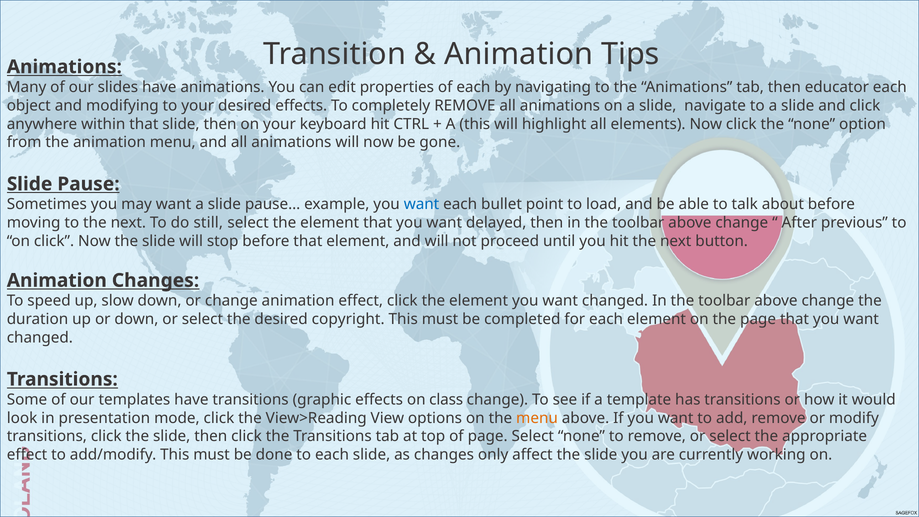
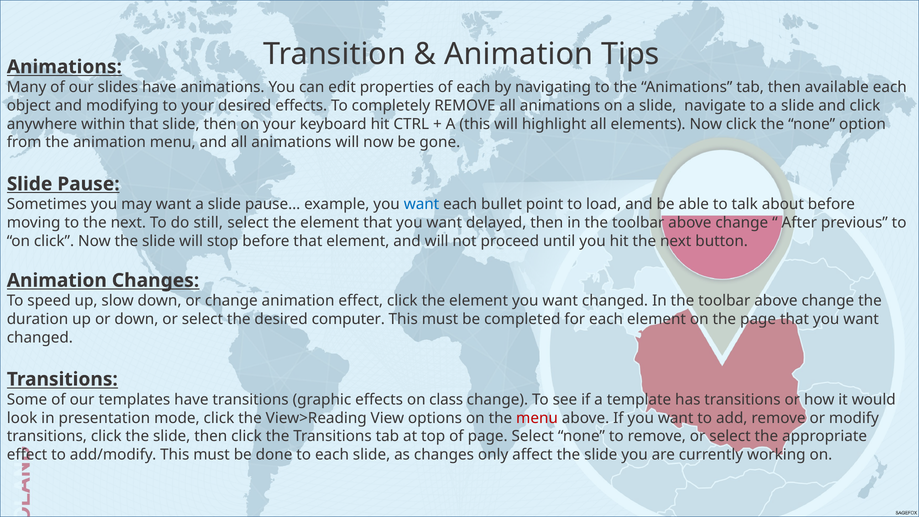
educator: educator -> available
copyright: copyright -> computer
menu at (537, 418) colour: orange -> red
